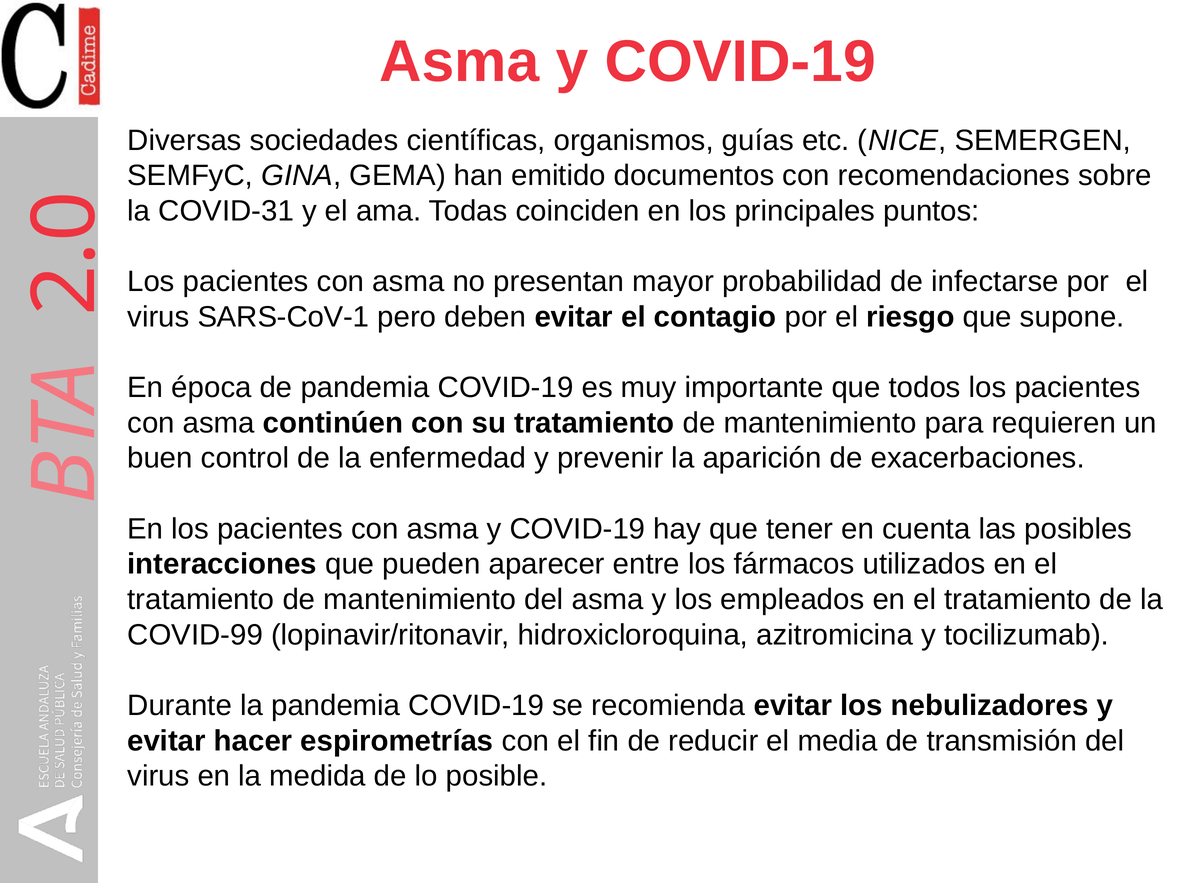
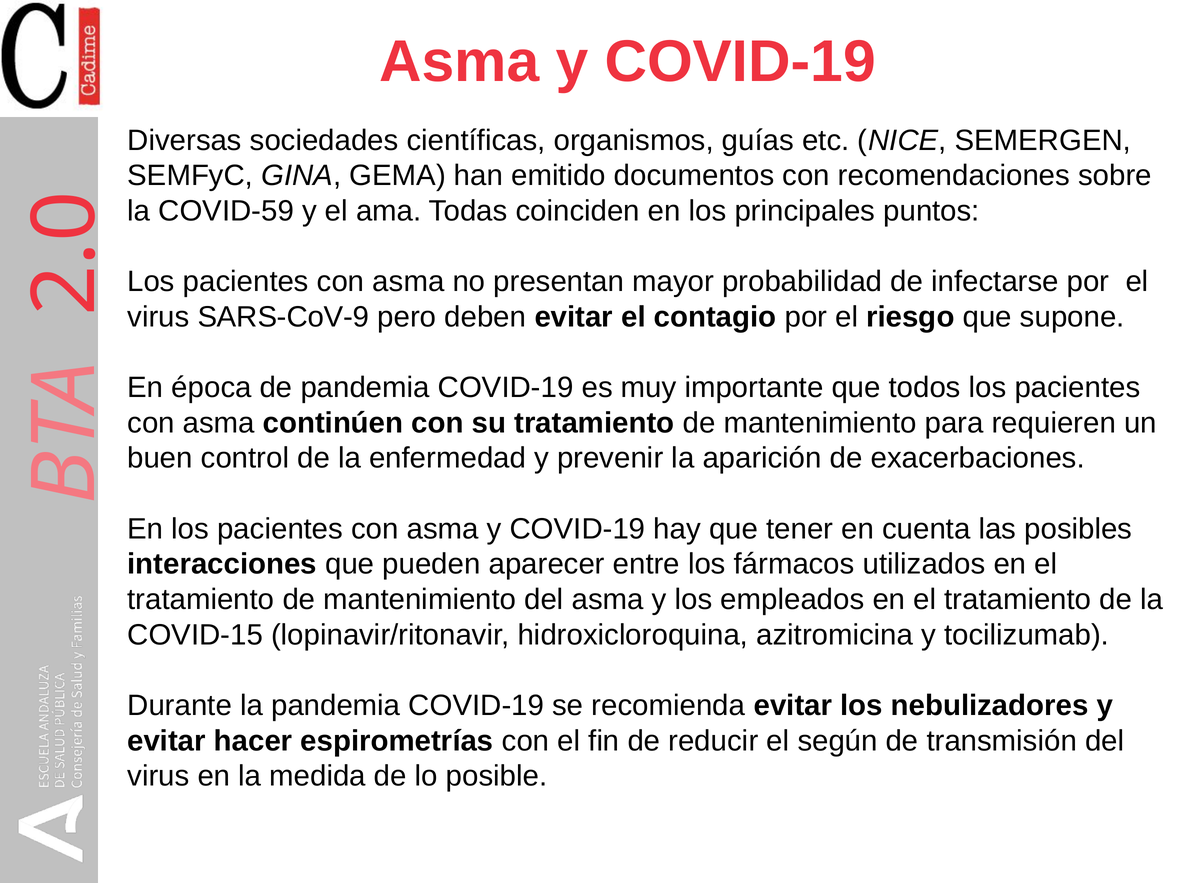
COVID-31: COVID-31 -> COVID-59
SARS-CoV-1: SARS-CoV-1 -> SARS-CoV-9
COVID-99: COVID-99 -> COVID-15
media: media -> según
